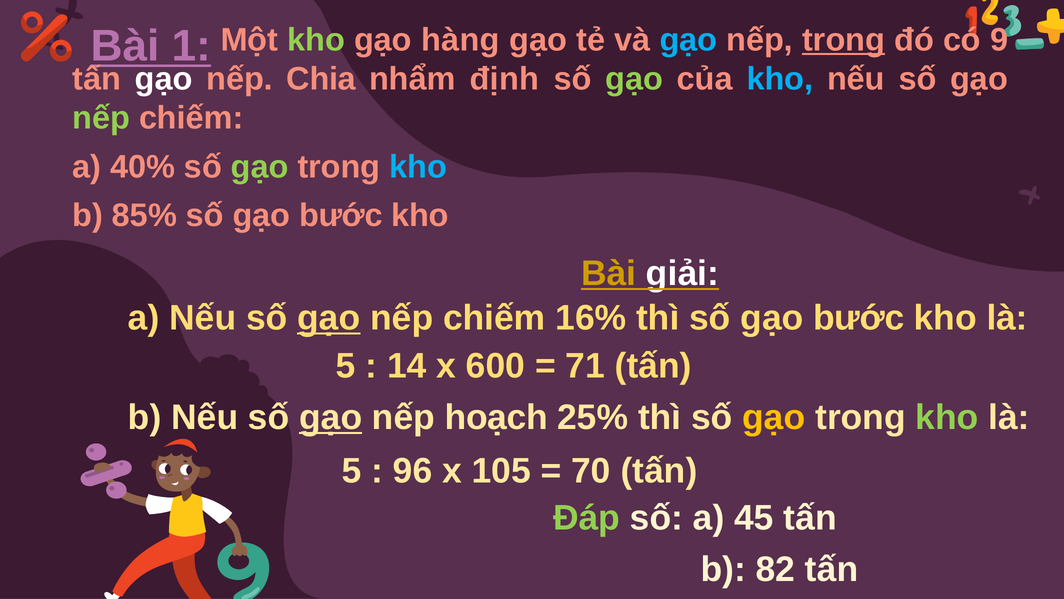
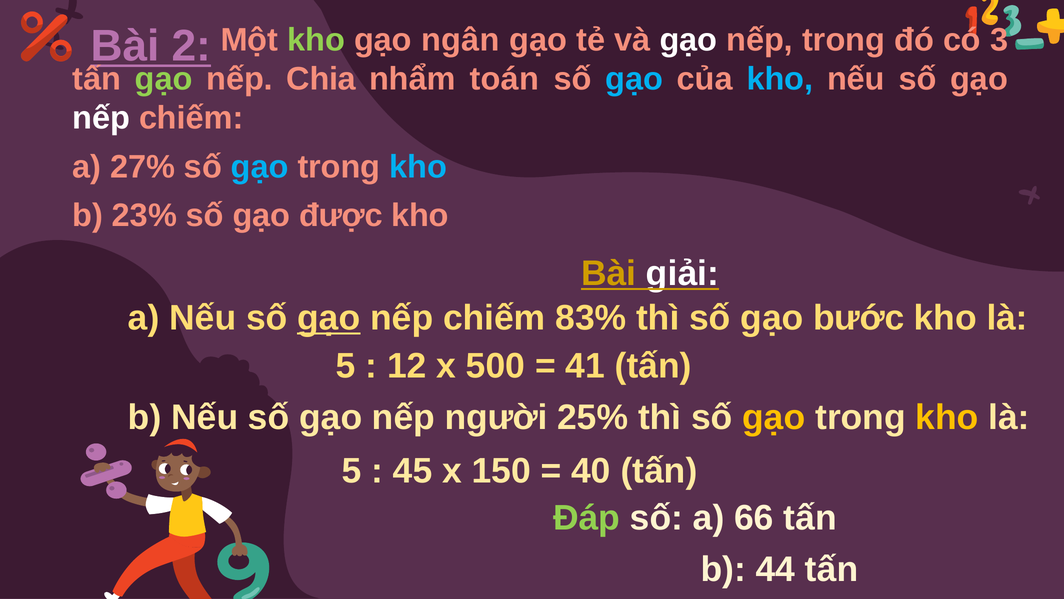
1: 1 -> 2
hàng: hàng -> ngân
gạo at (688, 40) colour: light blue -> white
trong at (844, 40) underline: present -> none
9: 9 -> 3
gạo at (164, 79) colour: white -> light green
định: định -> toán
gạo at (634, 79) colour: light green -> light blue
nếp at (101, 118) colour: light green -> white
40%: 40% -> 27%
gạo at (260, 167) colour: light green -> light blue
85%: 85% -> 23%
bước at (341, 216): bước -> được
16%: 16% -> 83%
14: 14 -> 12
600: 600 -> 500
71: 71 -> 41
gạo at (331, 417) underline: present -> none
hoạch: hoạch -> người
kho at (947, 417) colour: light green -> yellow
96: 96 -> 45
105: 105 -> 150
70: 70 -> 40
45: 45 -> 66
82: 82 -> 44
